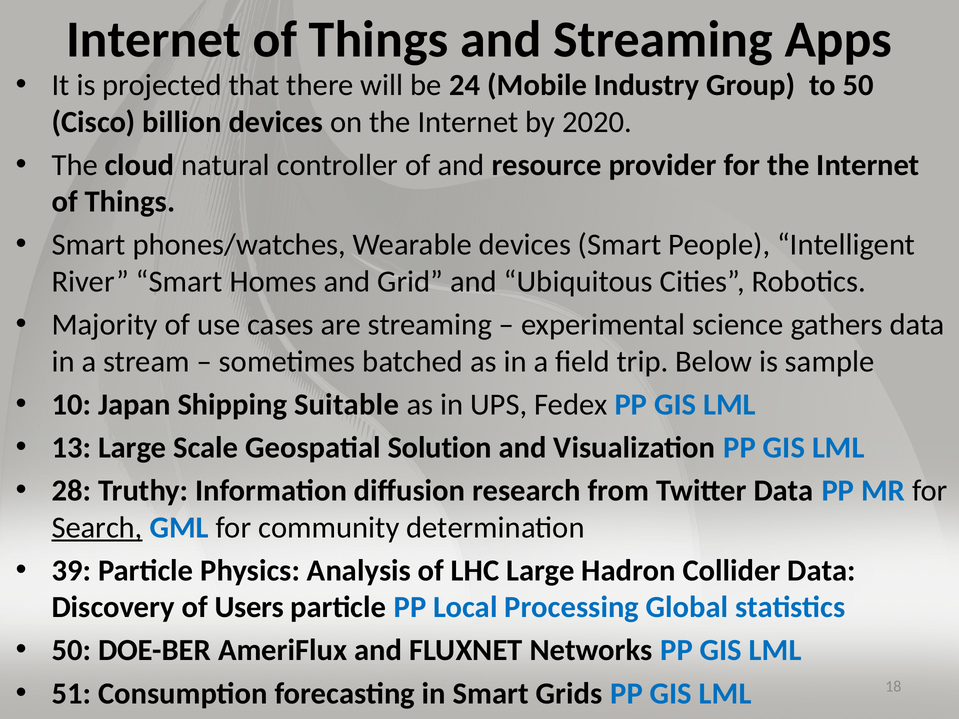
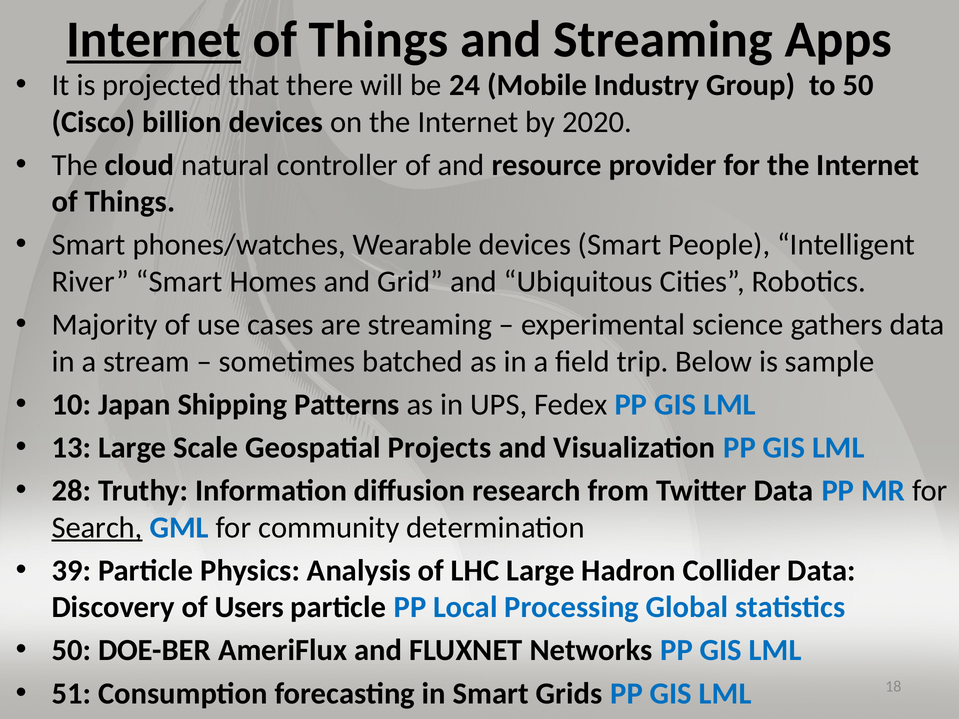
Internet at (154, 40) underline: none -> present
Suitable: Suitable -> Patterns
Solution: Solution -> Projects
